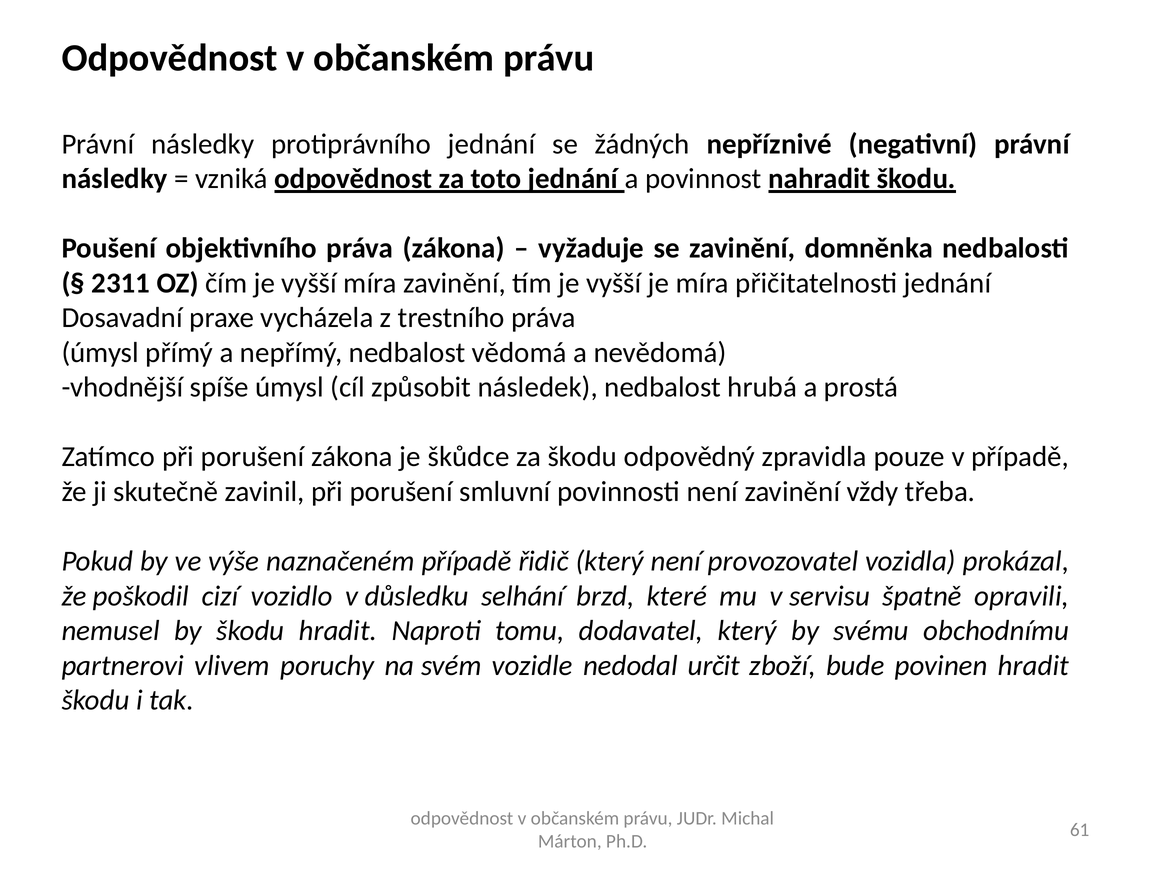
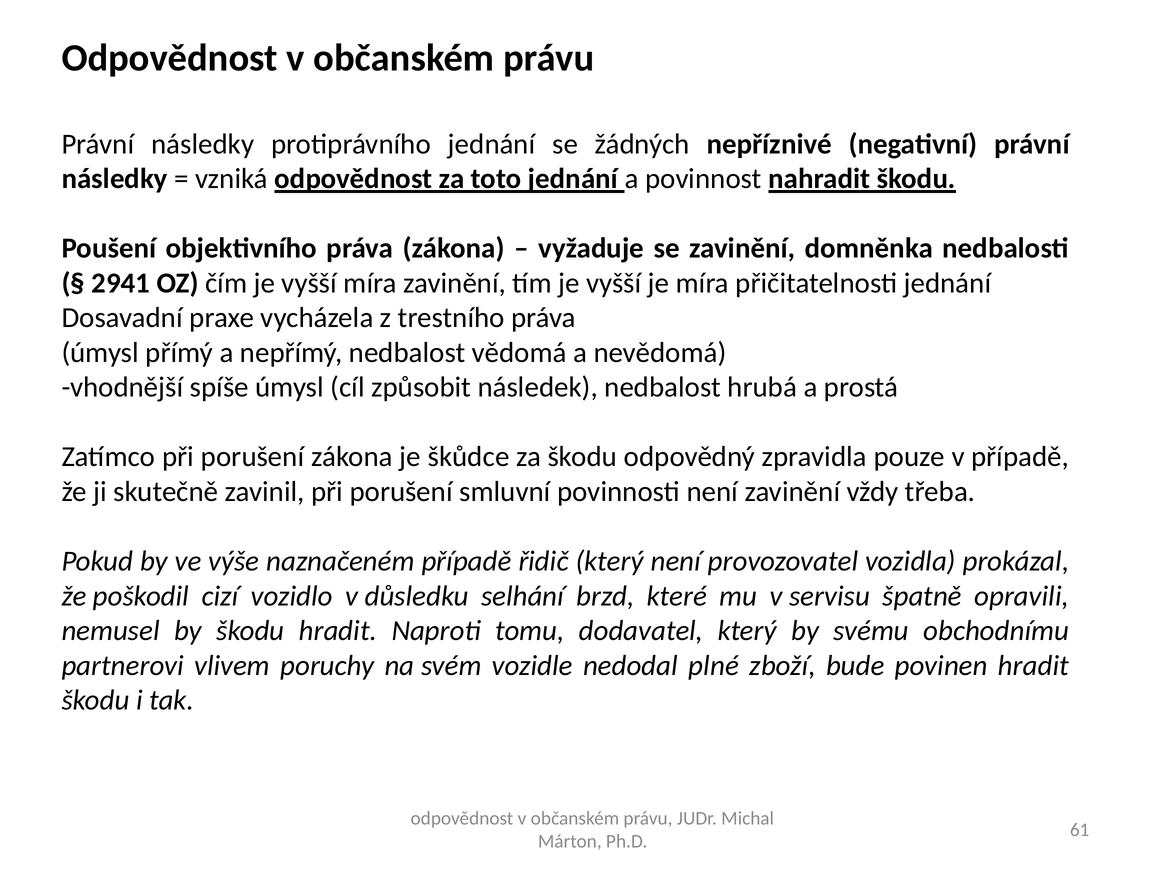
2311: 2311 -> 2941
určit: určit -> plné
